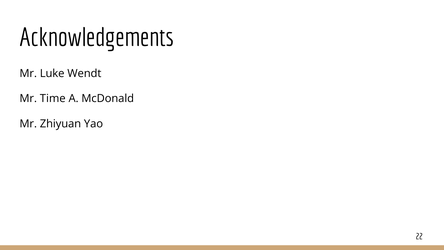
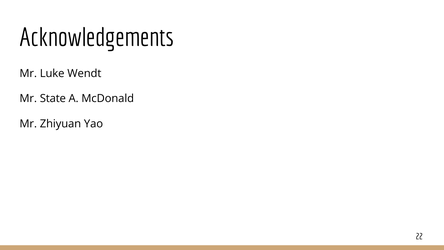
Time: Time -> State
